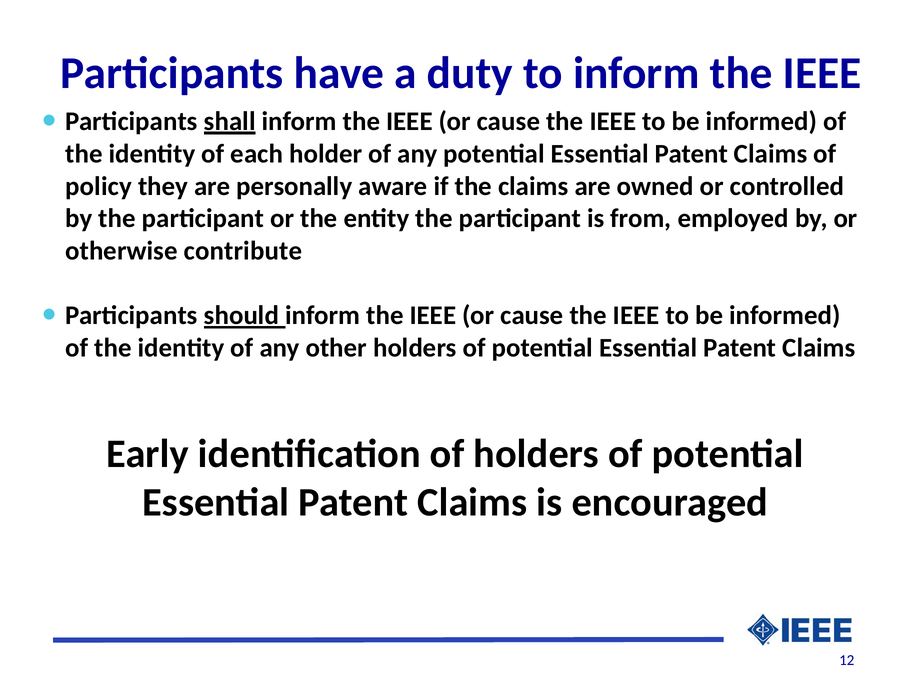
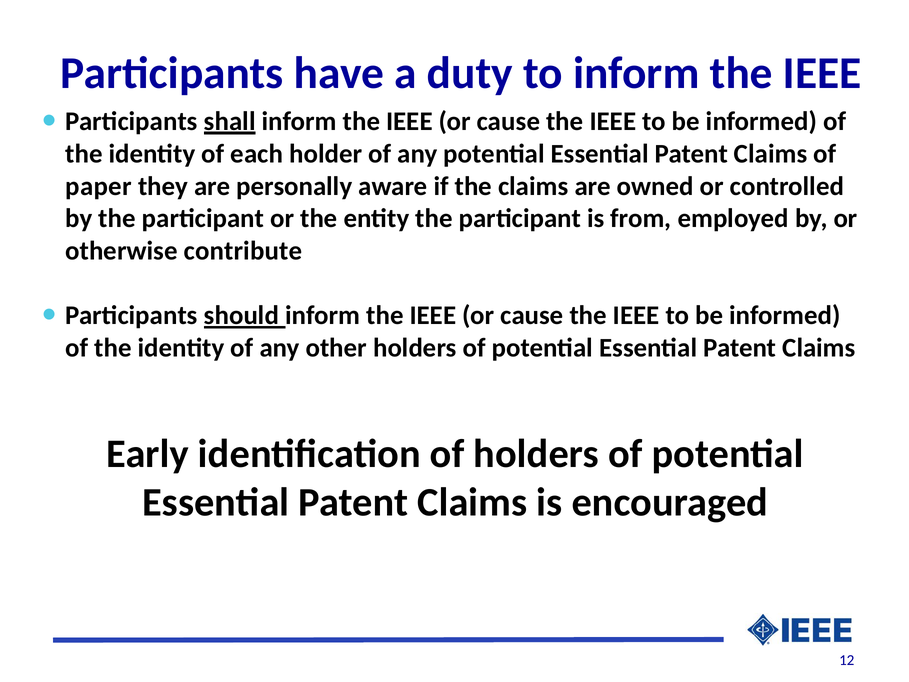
policy: policy -> paper
